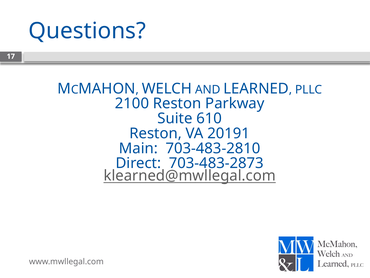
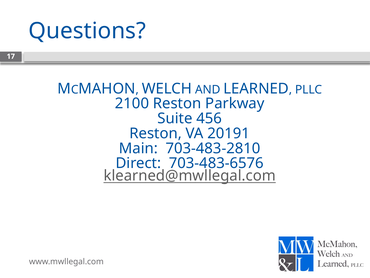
610: 610 -> 456
703-483-2873: 703-483-2873 -> 703-483-6576
